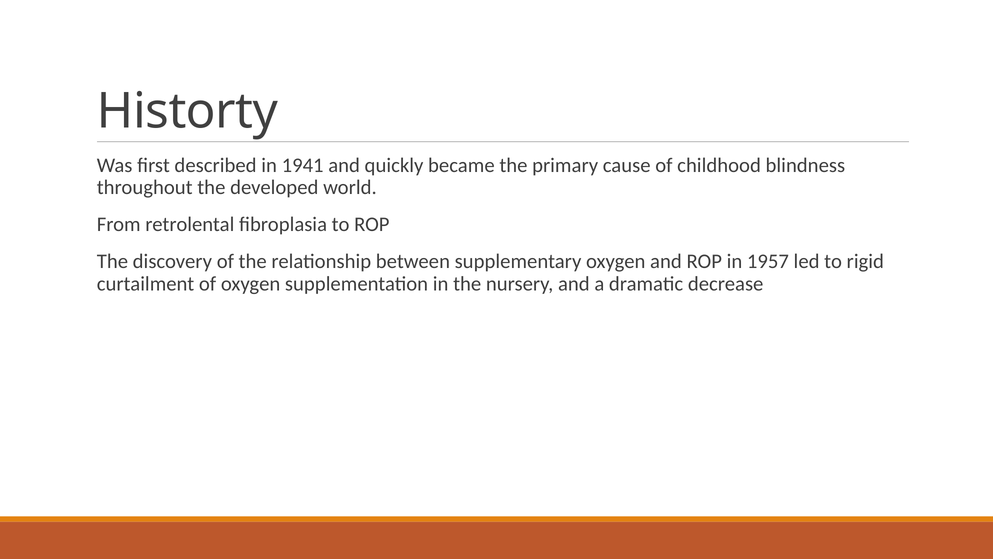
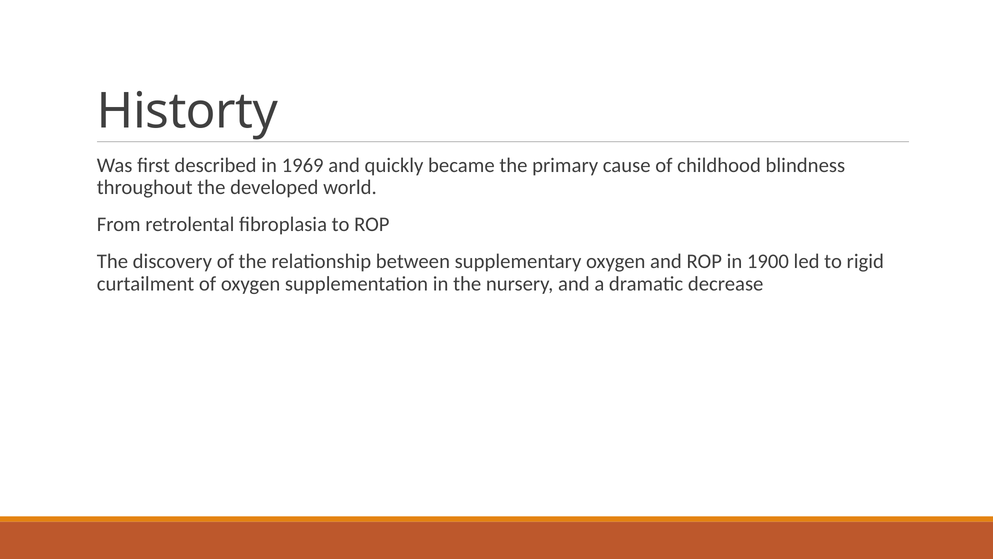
1941: 1941 -> 1969
1957: 1957 -> 1900
